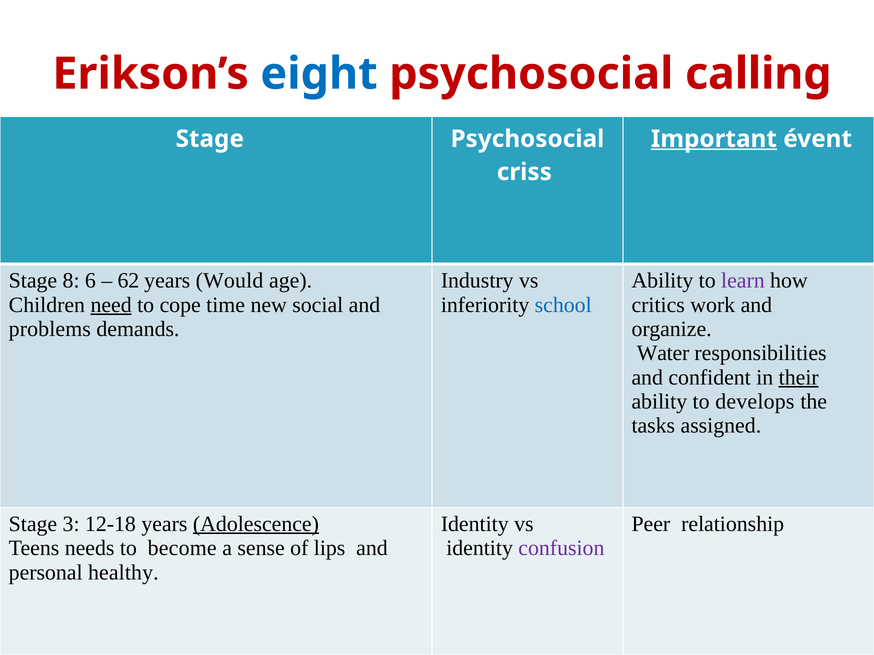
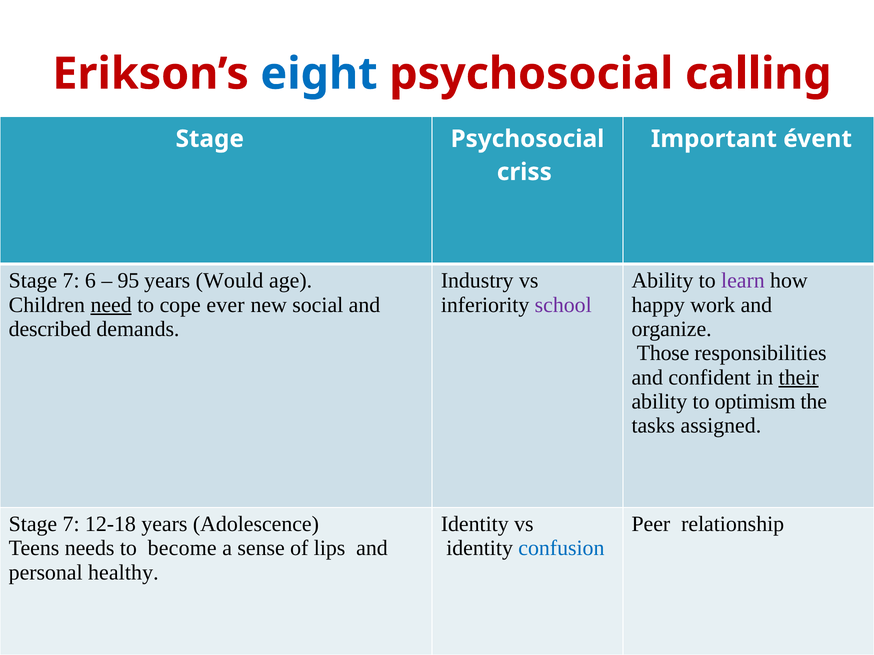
Important underline: present -> none
8 at (71, 281): 8 -> 7
62: 62 -> 95
time: time -> ever
school colour: blue -> purple
critics: critics -> happy
problems: problems -> described
Water: Water -> Those
develops: develops -> optimism
3 at (71, 524): 3 -> 7
Adolescence underline: present -> none
confusion colour: purple -> blue
